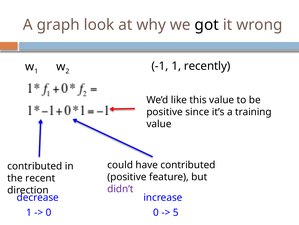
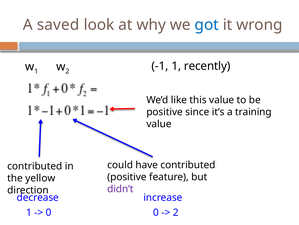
graph: graph -> saved
got colour: black -> blue
recent: recent -> yellow
5 at (176, 212): 5 -> 2
